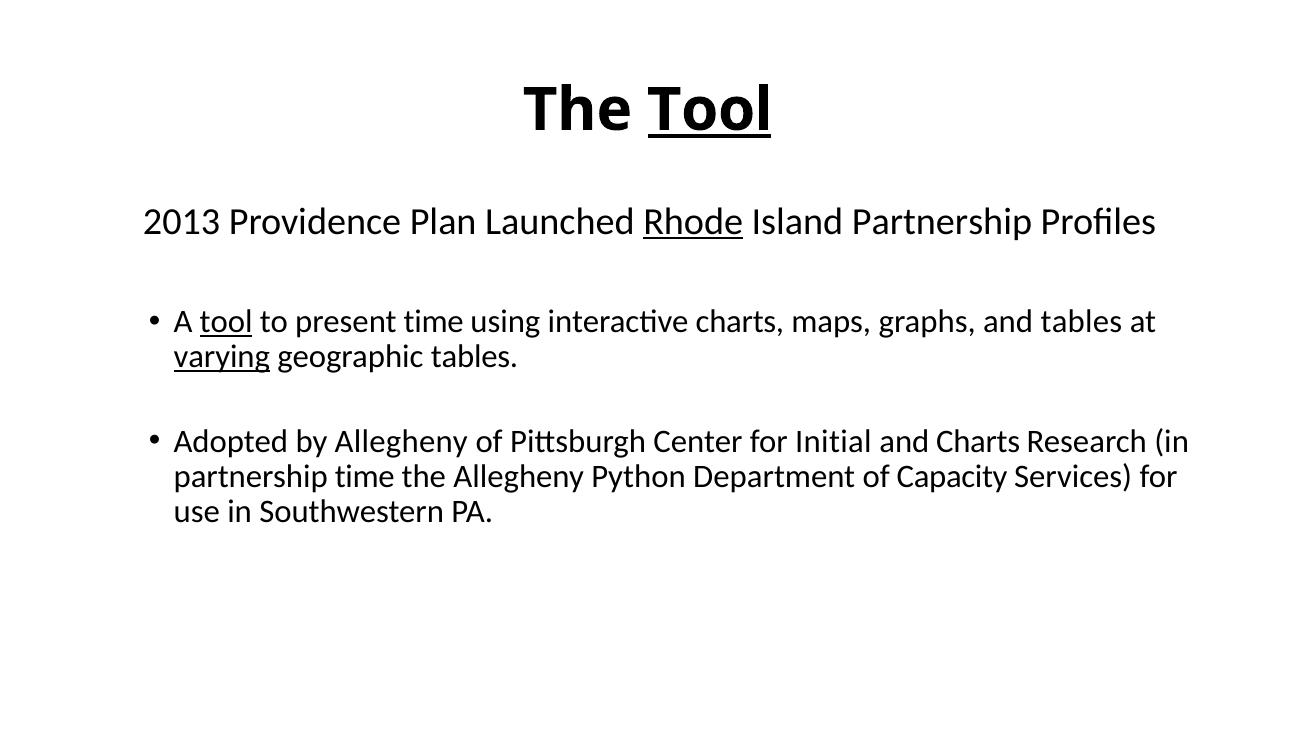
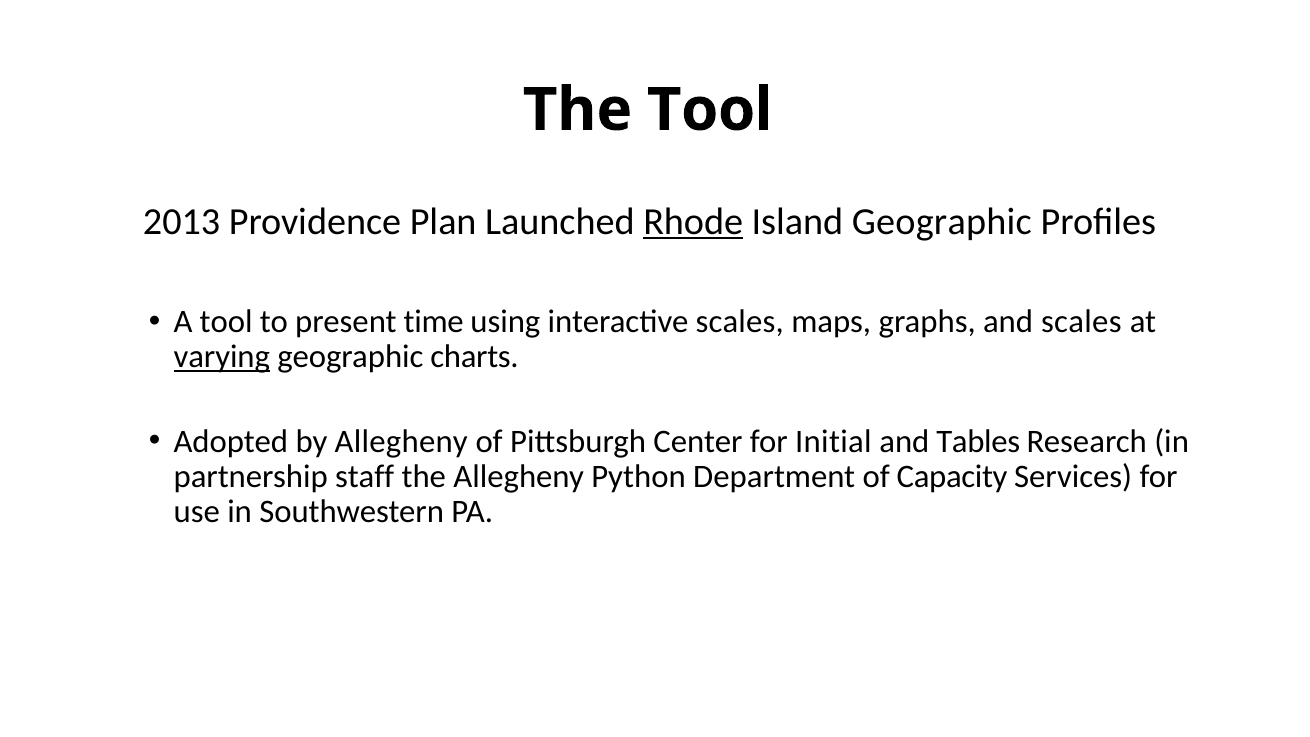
Tool at (710, 110) underline: present -> none
Island Partnership: Partnership -> Geographic
tool at (226, 322) underline: present -> none
interactive charts: charts -> scales
and tables: tables -> scales
geographic tables: tables -> charts
and Charts: Charts -> Tables
partnership time: time -> staff
